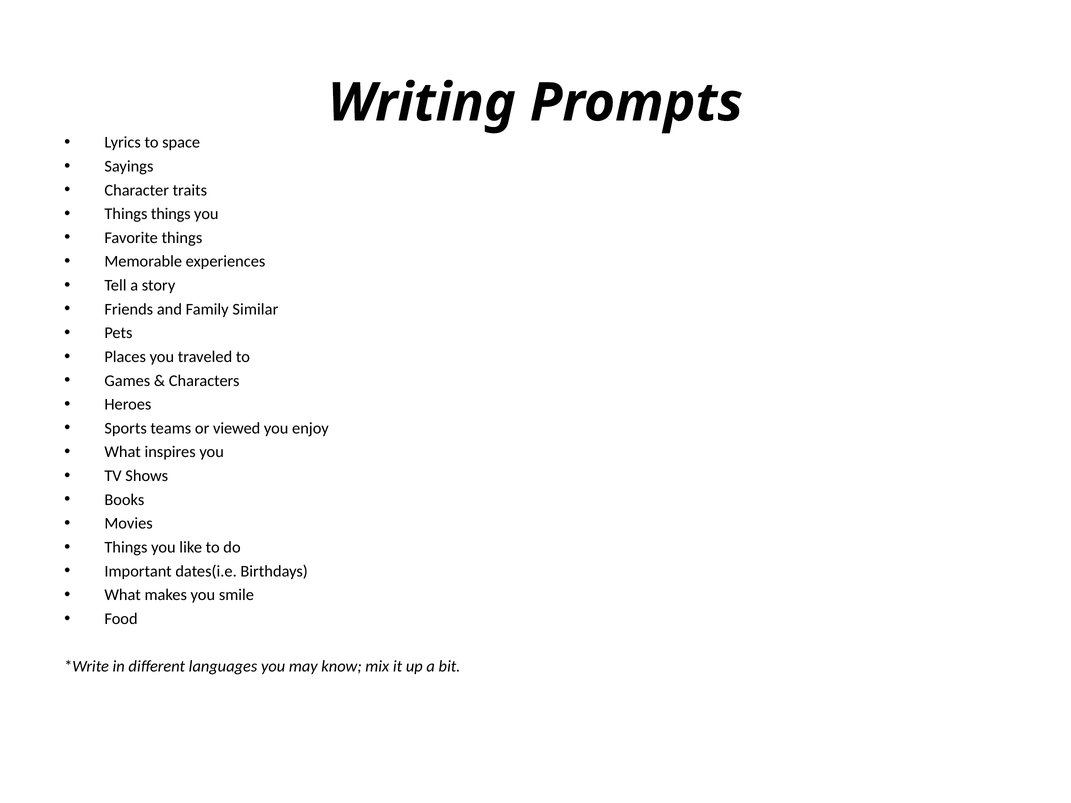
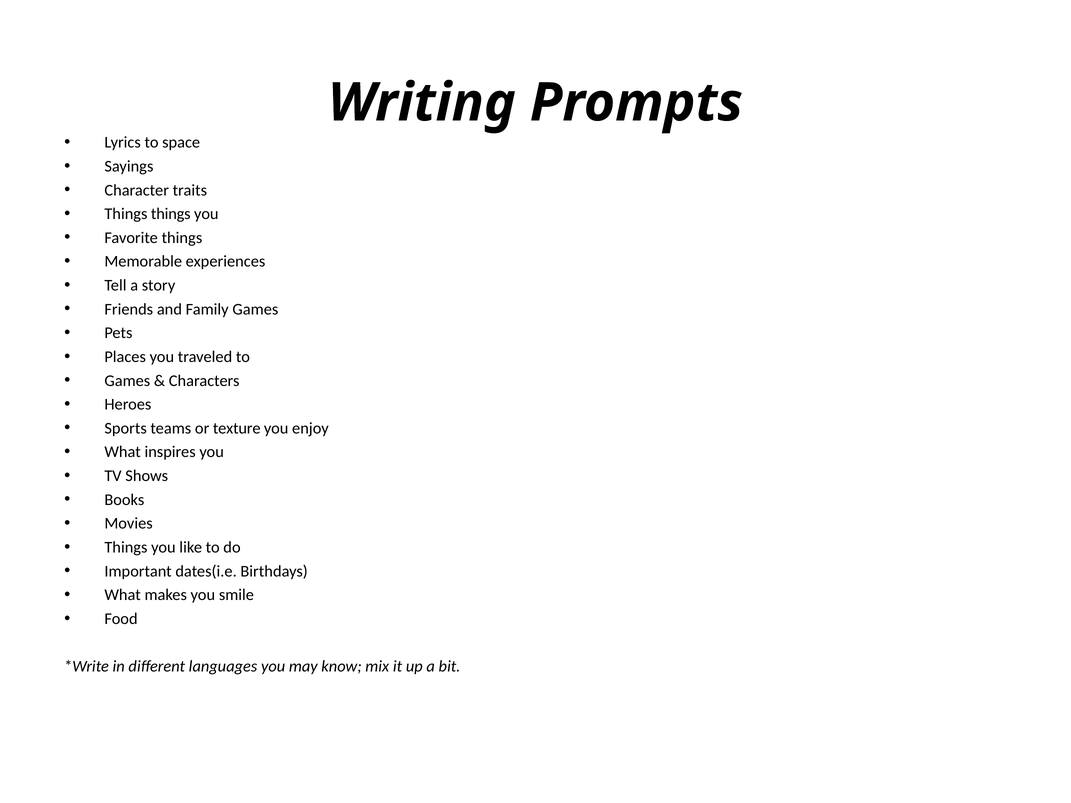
Family Similar: Similar -> Games
viewed: viewed -> texture
